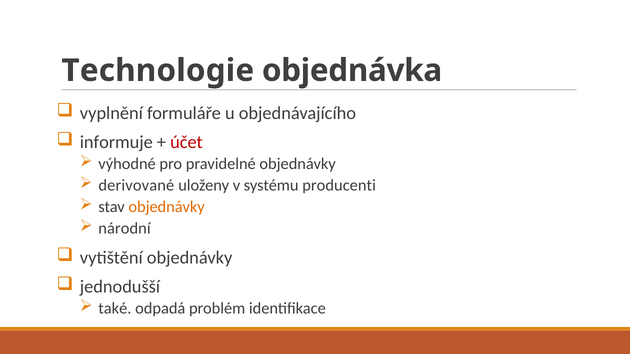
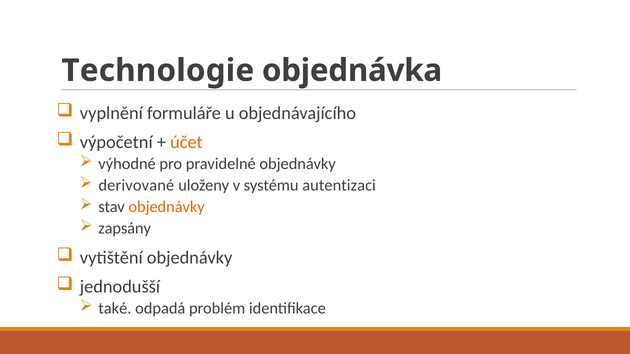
informuje: informuje -> výpočetní
účet colour: red -> orange
producenti: producenti -> autentizaci
národní: národní -> zapsány
